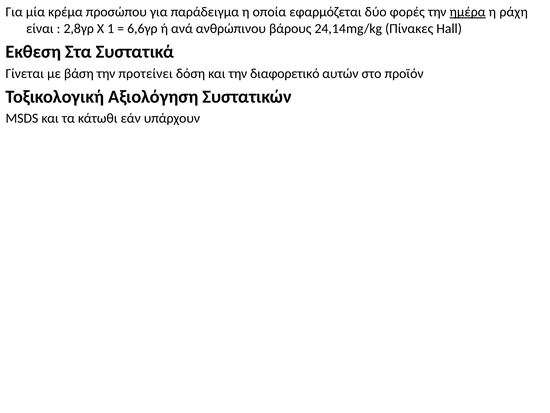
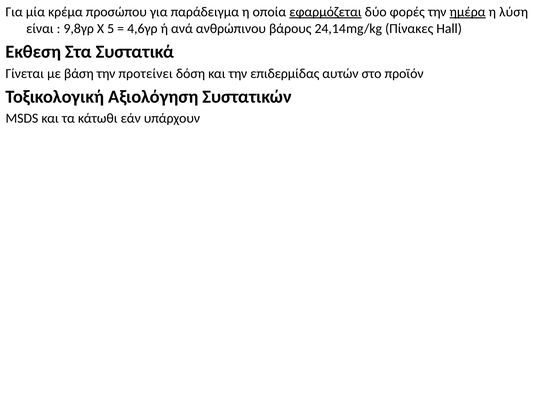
εφαρμόζεται underline: none -> present
ράχη: ράχη -> λύση
2,8γρ: 2,8γρ -> 9,8γρ
1: 1 -> 5
6,6γρ: 6,6γρ -> 4,6γρ
διαφορετικό: διαφορετικό -> επιδερμίδας
